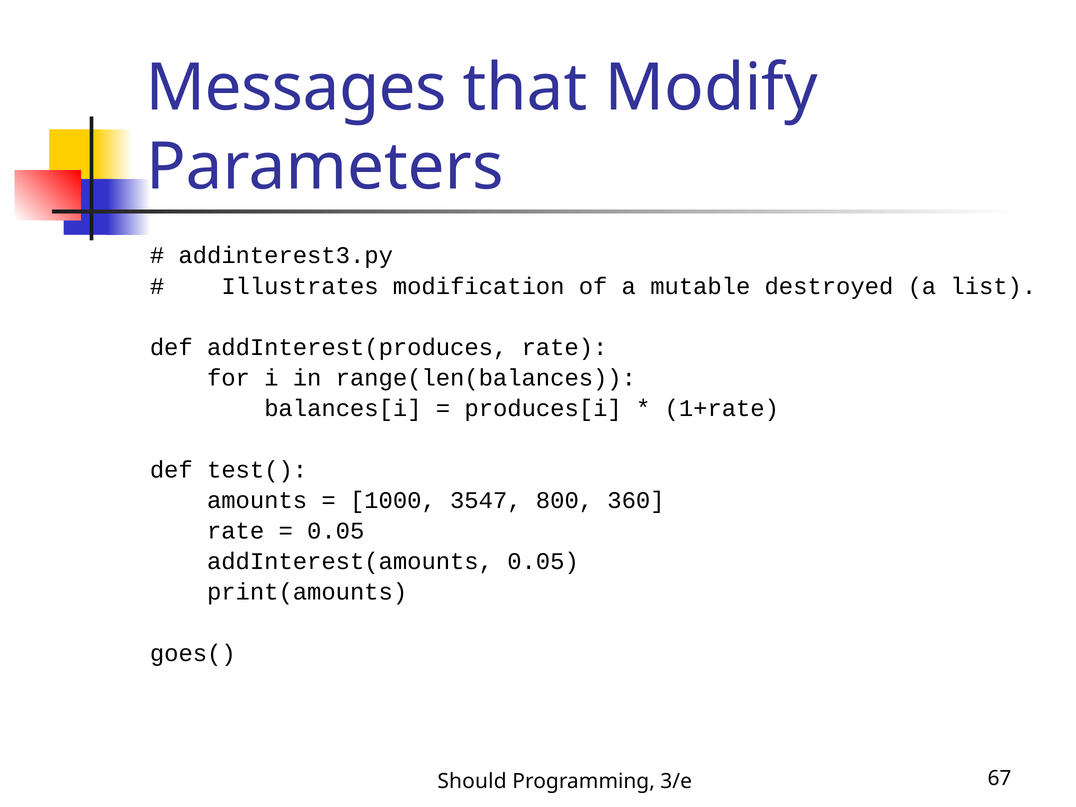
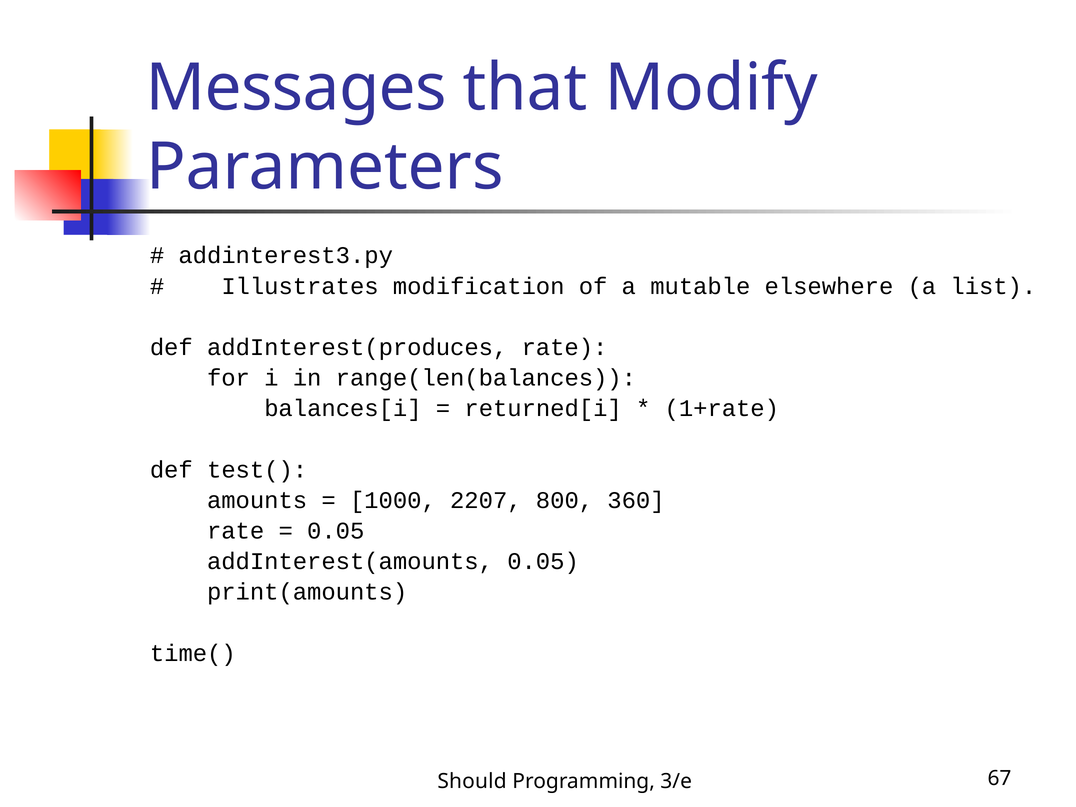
destroyed: destroyed -> elsewhere
produces[i: produces[i -> returned[i
3547: 3547 -> 2207
goes(: goes( -> time(
